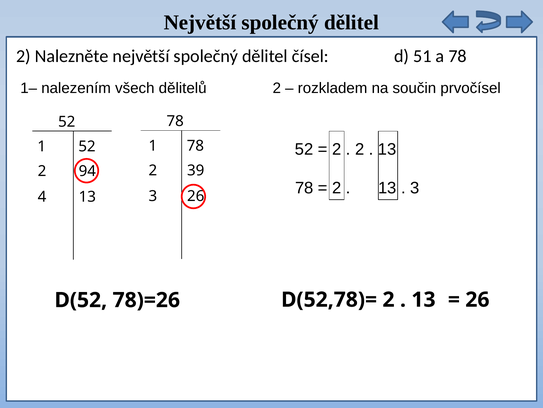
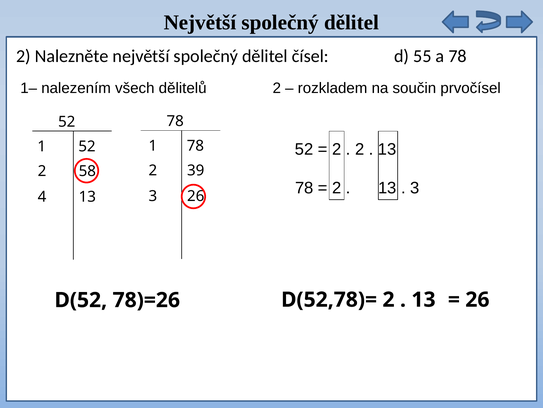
51: 51 -> 55
94: 94 -> 58
